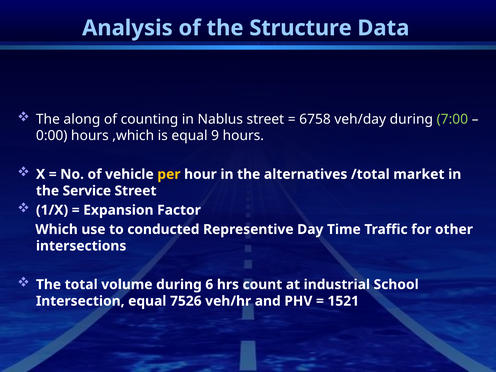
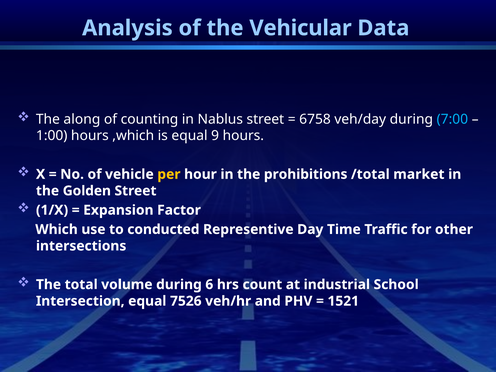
Structure: Structure -> Vehicular
7:00 colour: light green -> light blue
0:00: 0:00 -> 1:00
alternatives: alternatives -> prohibitions
Service: Service -> Golden
